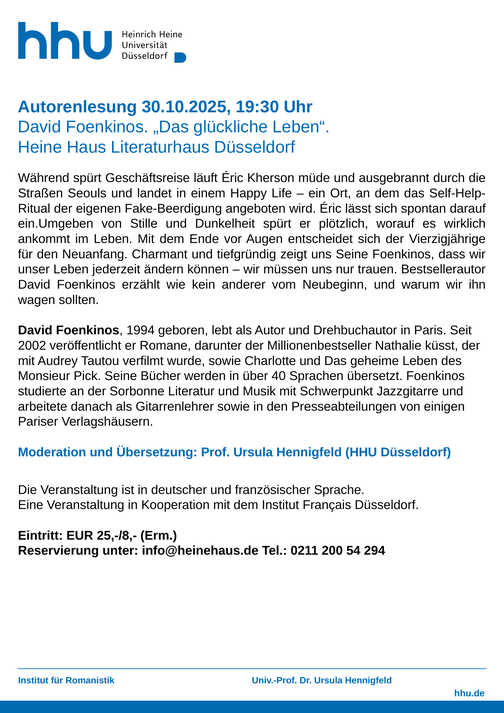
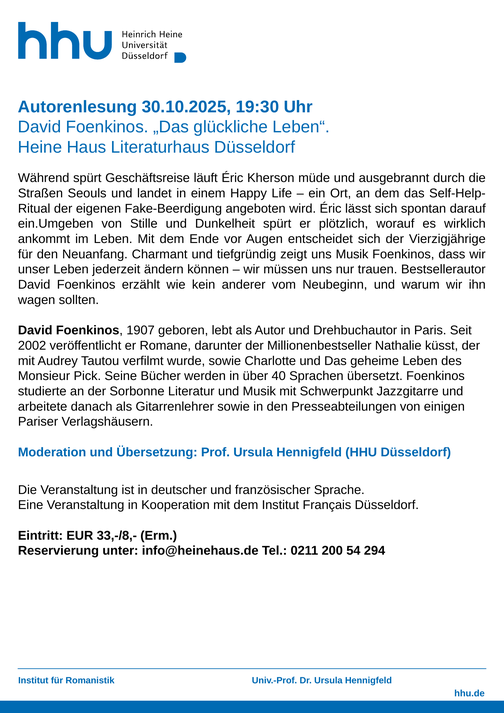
uns Seine: Seine -> Musik
1994: 1994 -> 1907
25,-/8,-: 25,-/8,- -> 33,-/8,-
